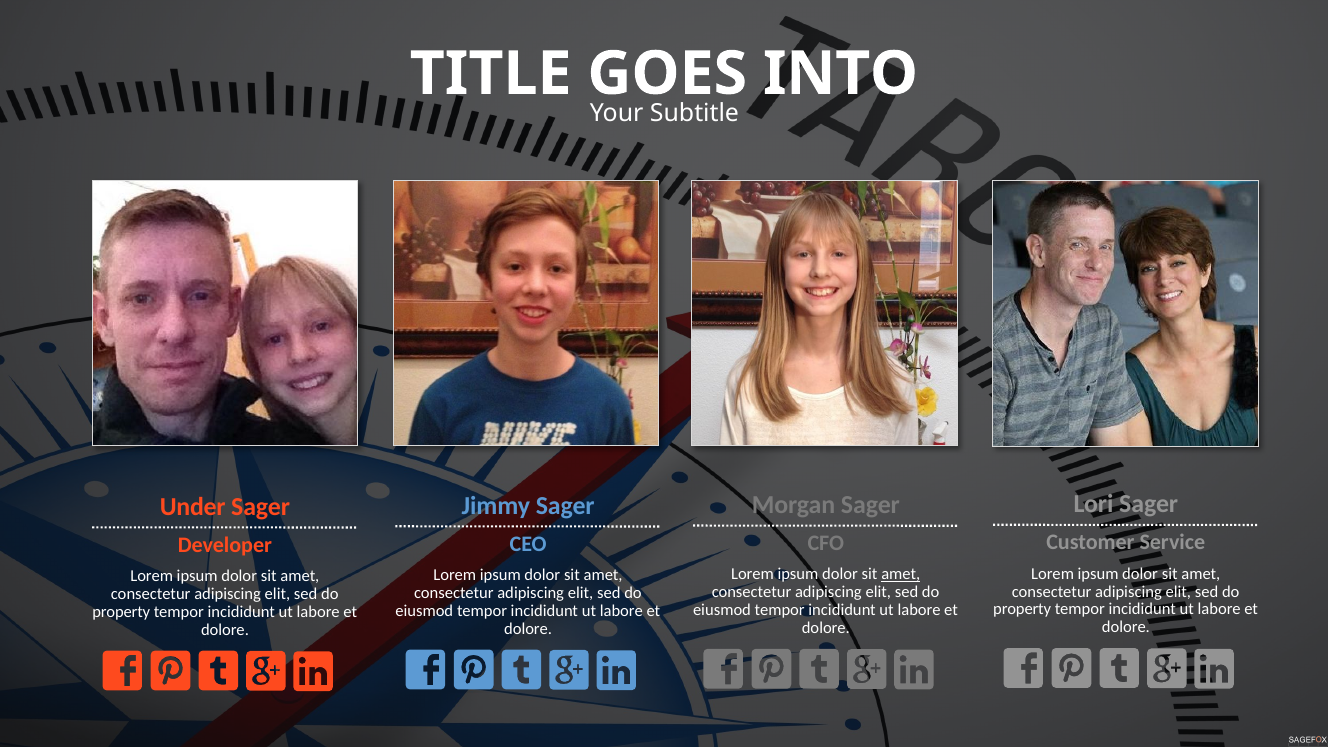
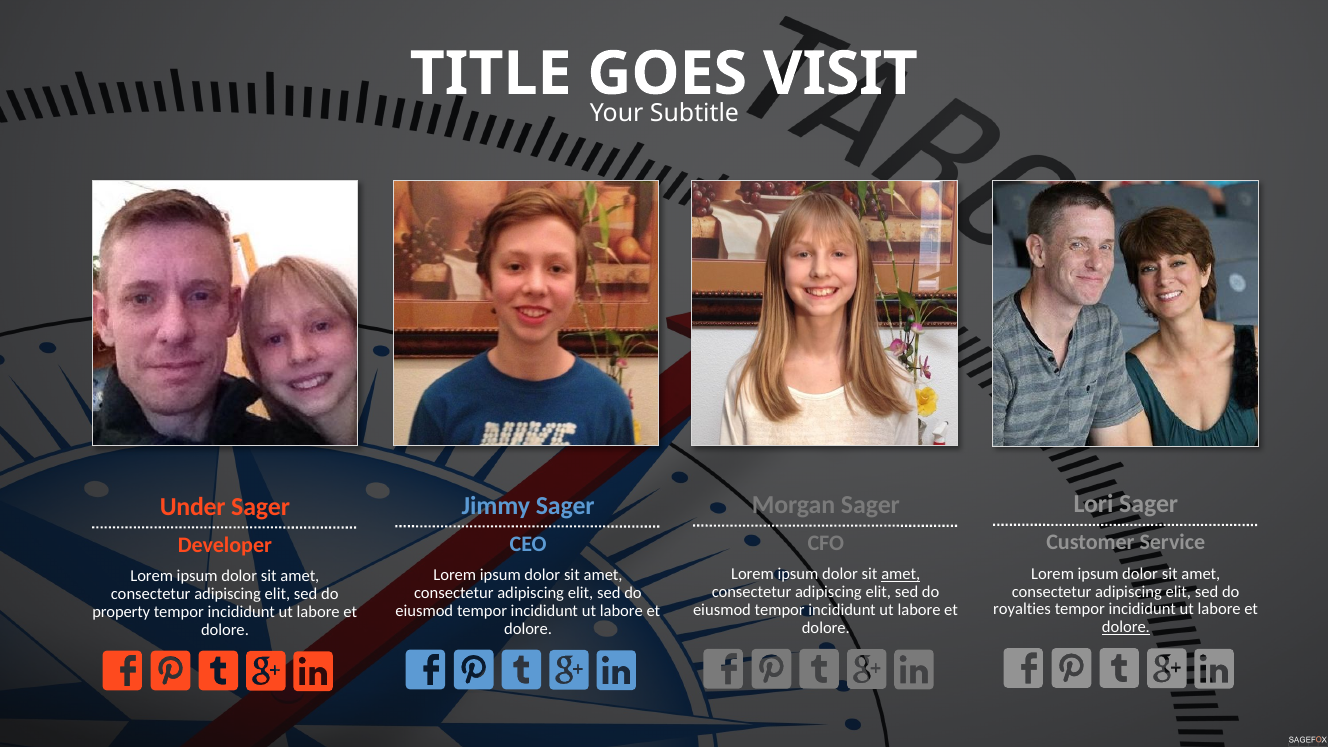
INTO: INTO -> VISIT
property at (1022, 609): property -> royalties
dolore at (1126, 627) underline: none -> present
